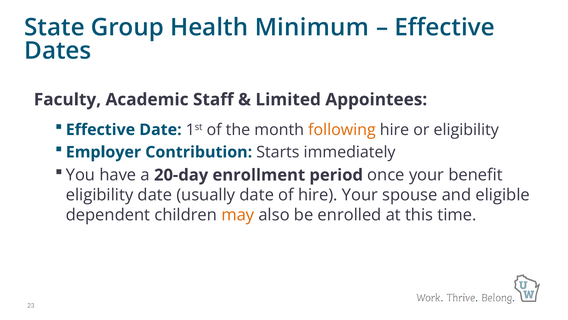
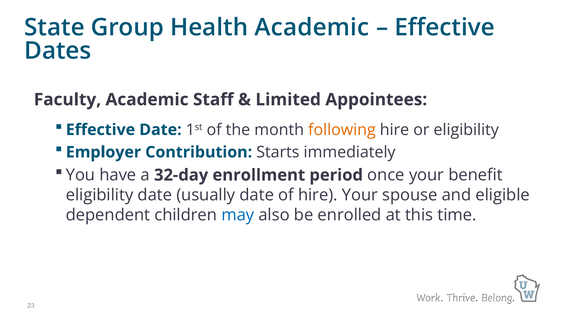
Health Minimum: Minimum -> Academic
20-day: 20-day -> 32-day
may colour: orange -> blue
